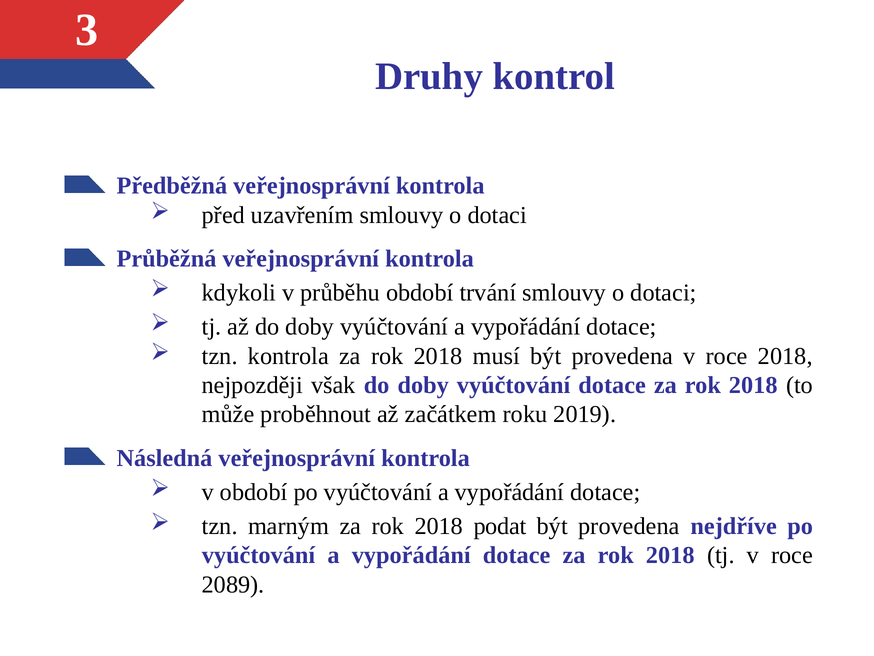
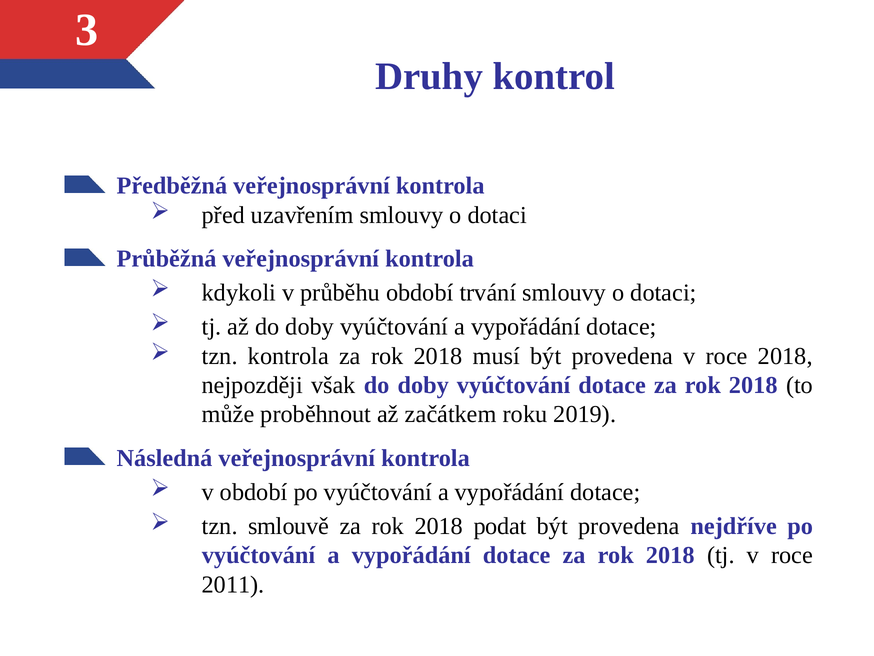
marným: marným -> smlouvě
2089: 2089 -> 2011
